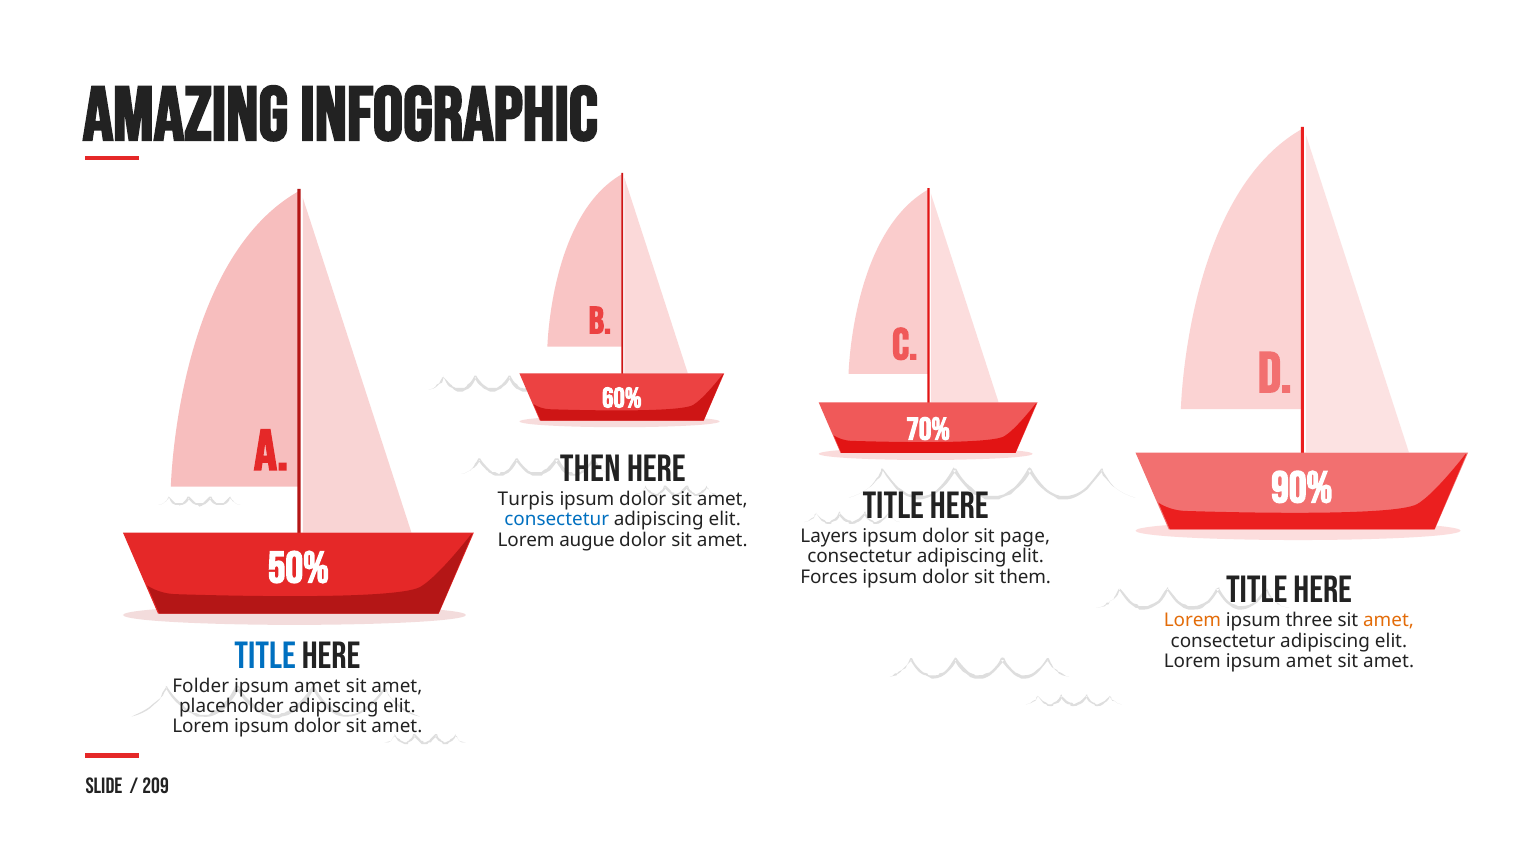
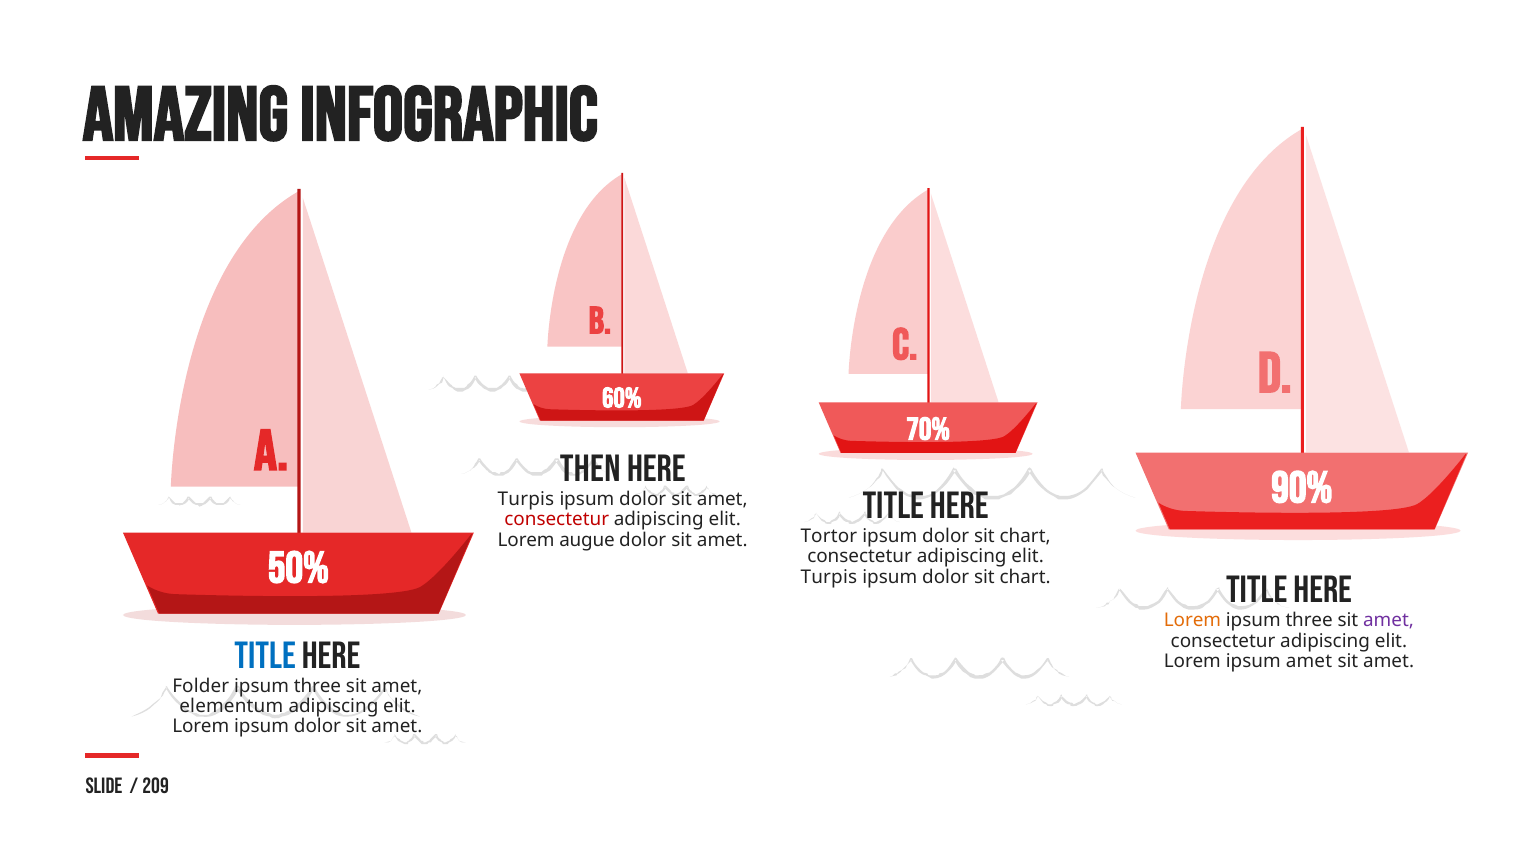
consectetur at (557, 520) colour: blue -> red
Layers: Layers -> Tortor
page at (1025, 536): page -> chart
Forces at (829, 577): Forces -> Turpis
them at (1025, 577): them -> chart
amet at (1389, 621) colour: orange -> purple
amet at (317, 686): amet -> three
placeholder: placeholder -> elementum
